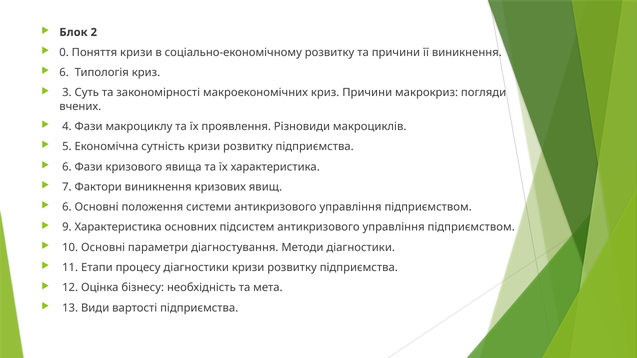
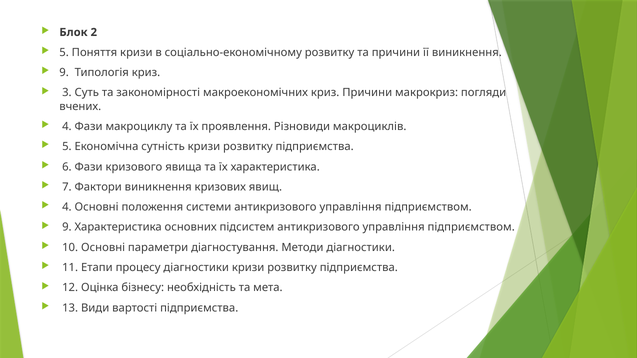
0 at (64, 52): 0 -> 5
6 at (64, 73): 6 -> 9
6 at (67, 207): 6 -> 4
